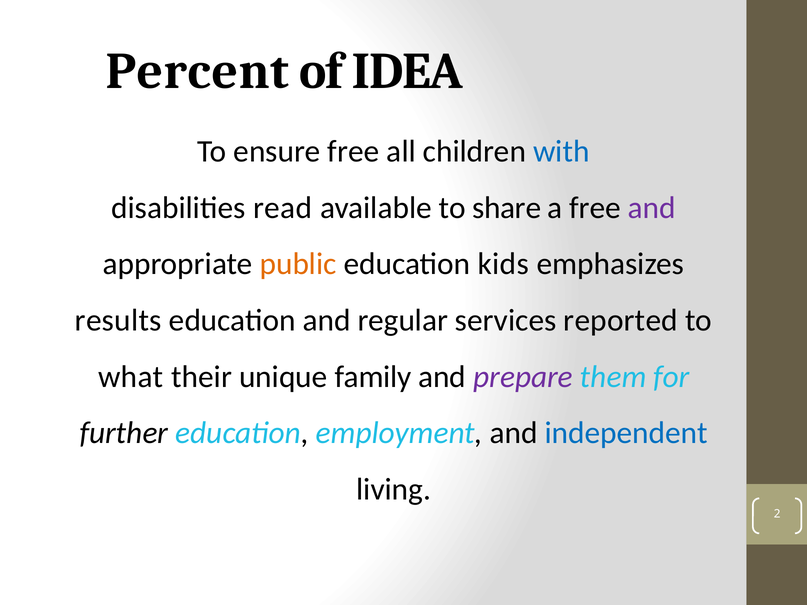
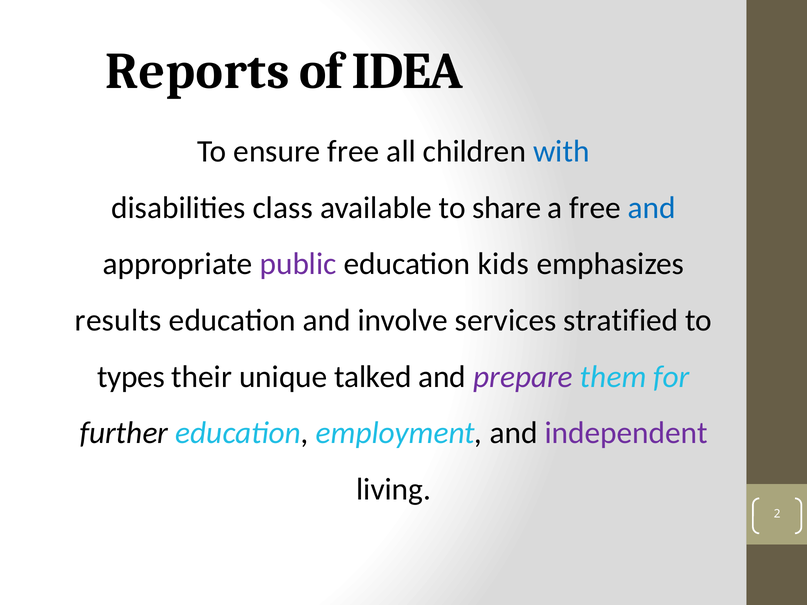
Percent: Percent -> Reports
read: read -> class
and at (652, 208) colour: purple -> blue
public colour: orange -> purple
regular: regular -> involve
reported: reported -> stratified
what: what -> types
family: family -> talked
independent colour: blue -> purple
